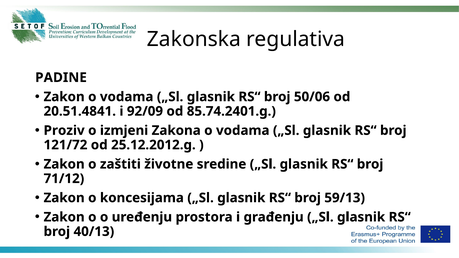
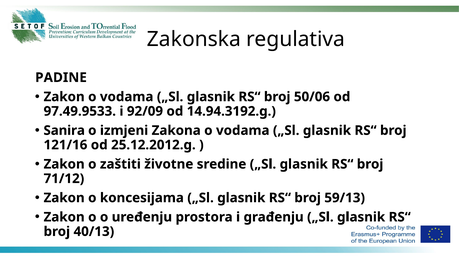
20.51.4841: 20.51.4841 -> 97.49.9533
85.74.2401.g: 85.74.2401.g -> 14.94.3192.g
Proziv: Proziv -> Sanira
121/72: 121/72 -> 121/16
